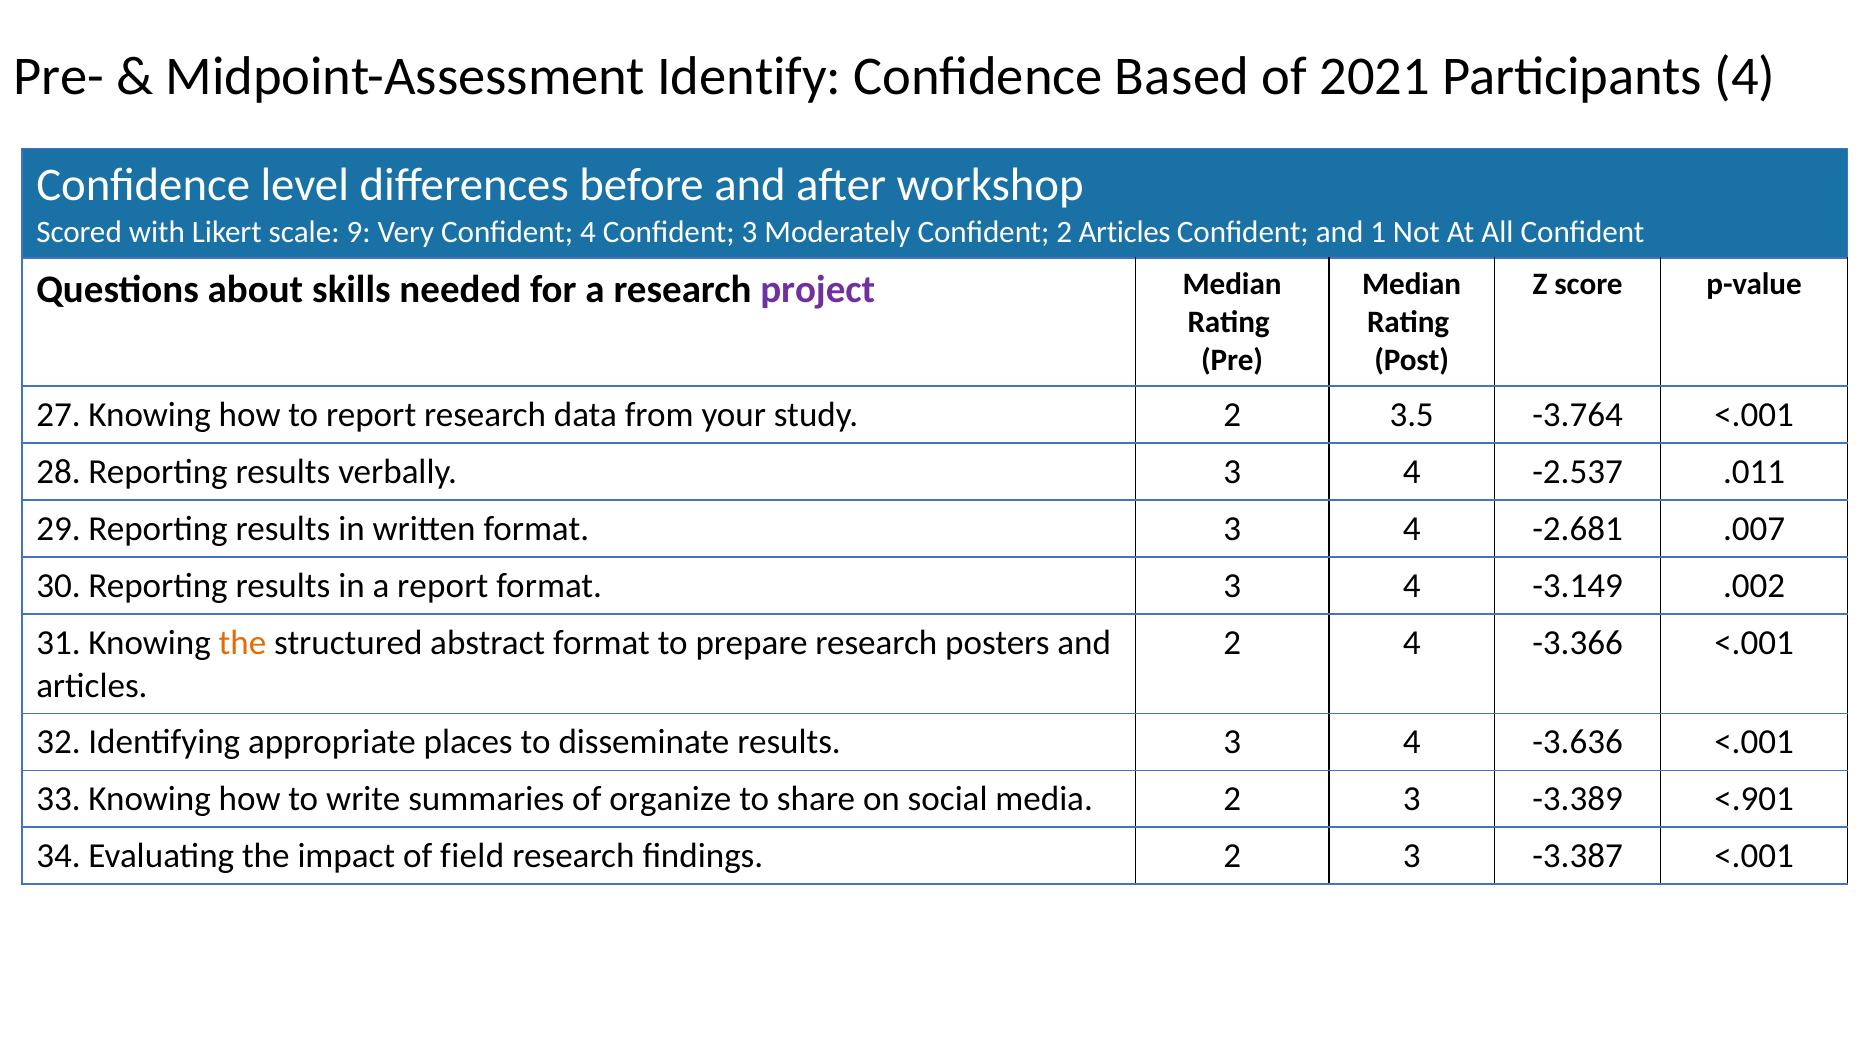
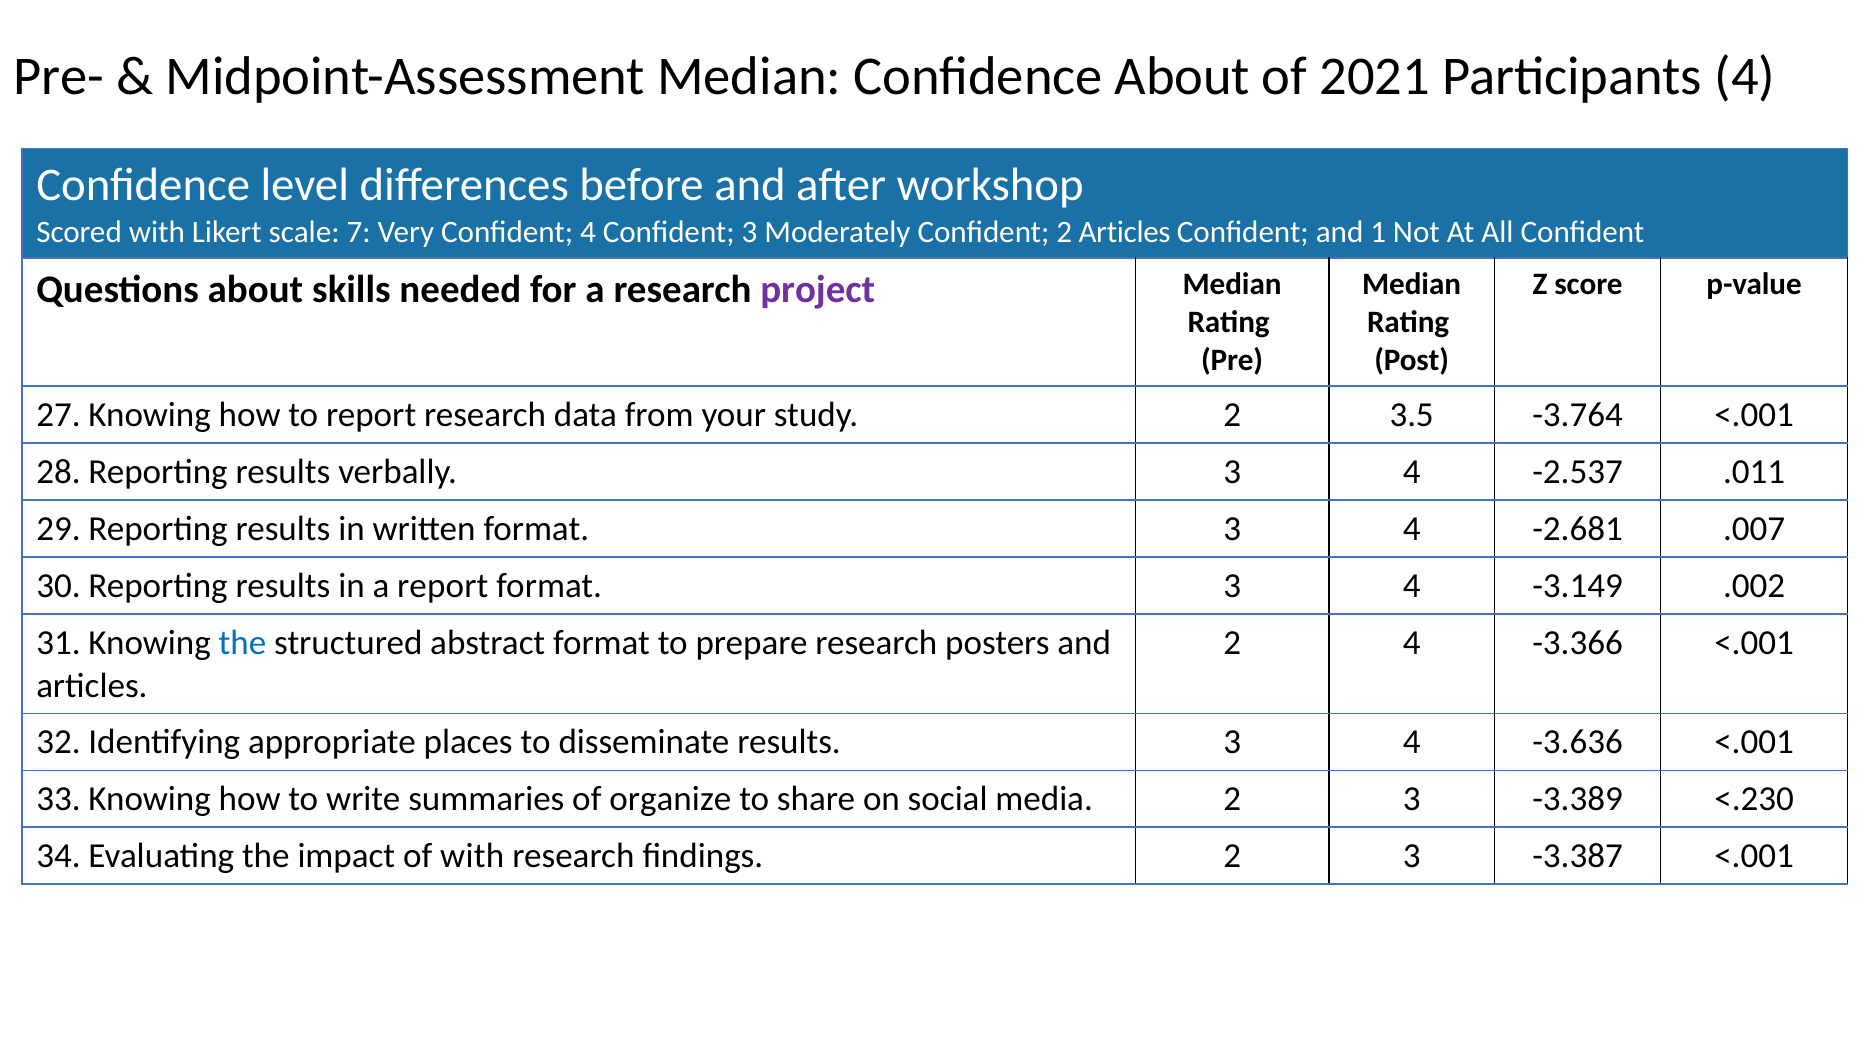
Midpoint-Assessment Identify: Identify -> Median
Confidence Based: Based -> About
9: 9 -> 7
the at (242, 643) colour: orange -> blue
<.901: <.901 -> <.230
of field: field -> with
